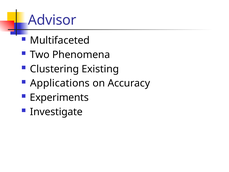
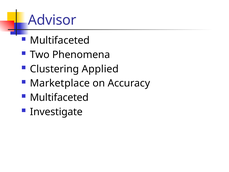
Existing: Existing -> Applied
Applications: Applications -> Marketplace
Experiments at (59, 97): Experiments -> Multifaceted
